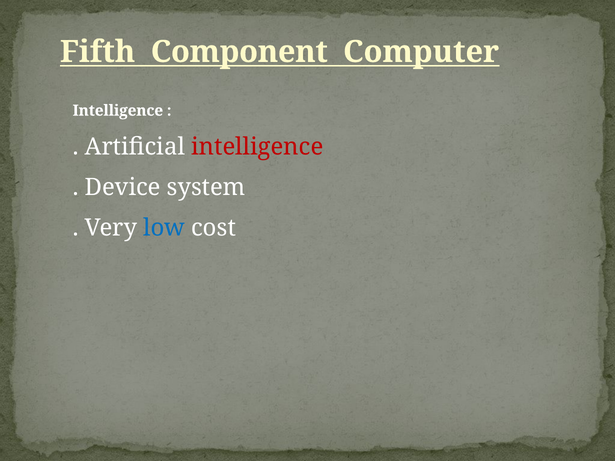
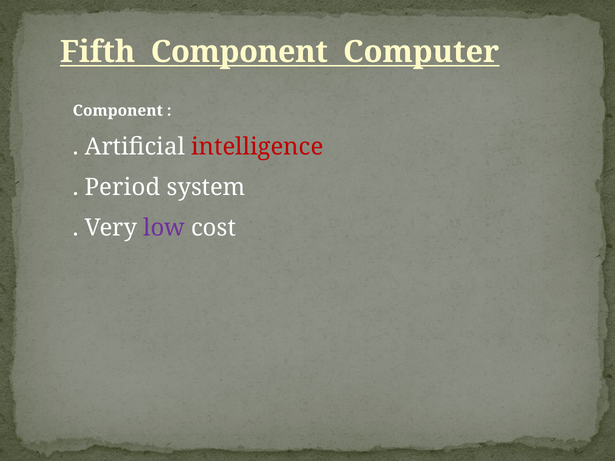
Intelligence at (118, 111): Intelligence -> Component
Device: Device -> Period
low colour: blue -> purple
